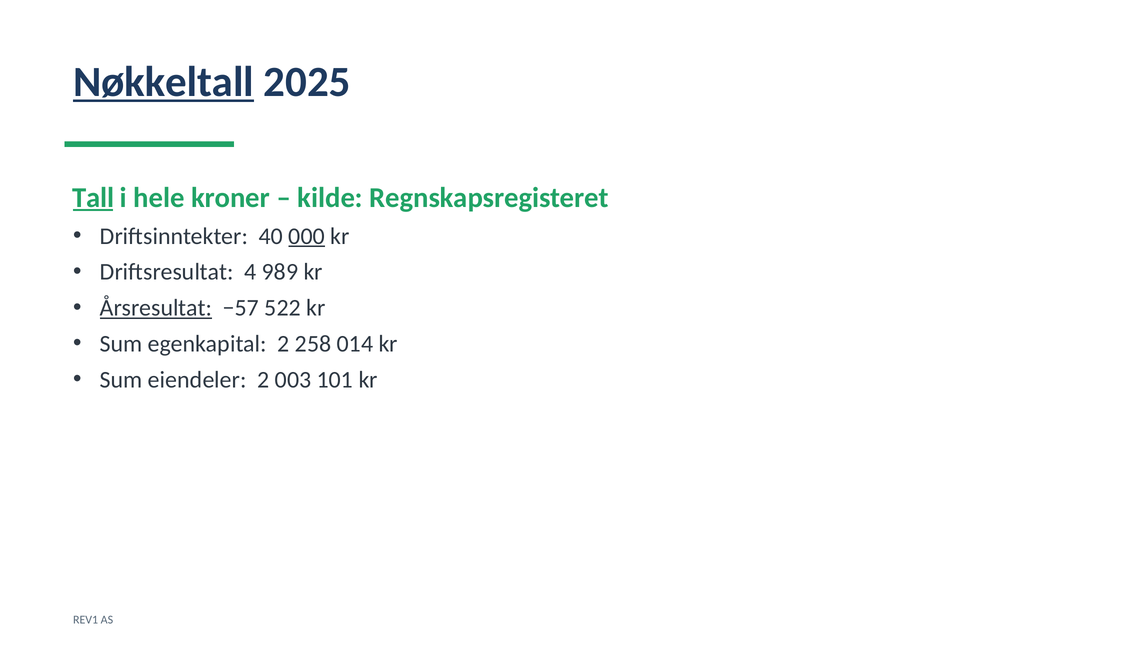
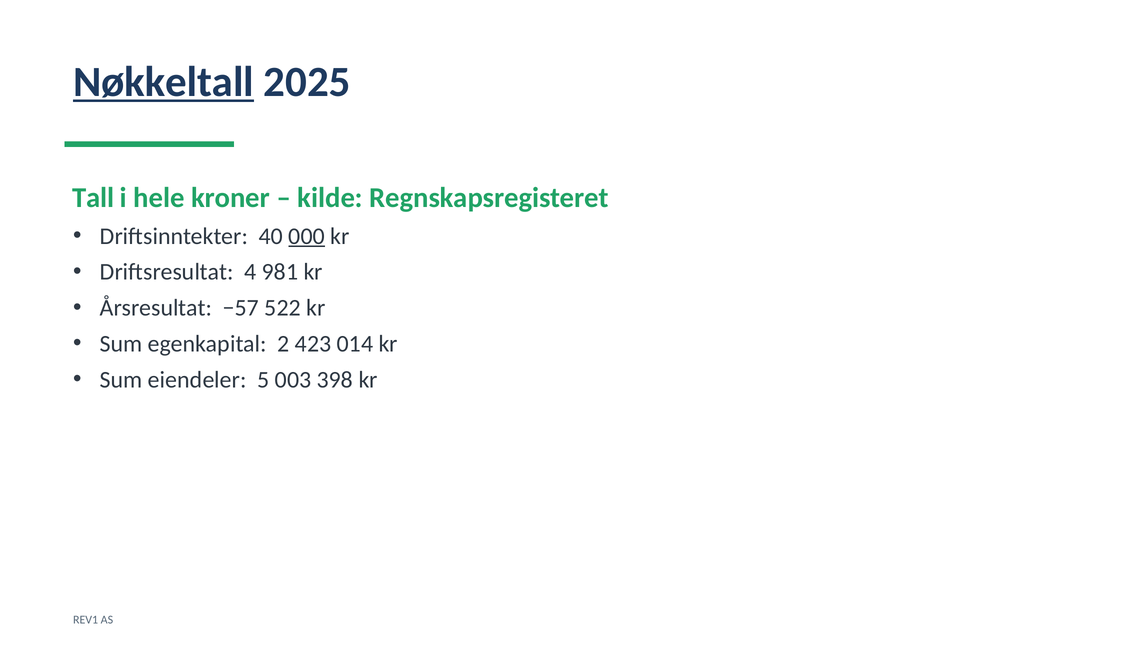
Tall underline: present -> none
989: 989 -> 981
Årsresultat underline: present -> none
258: 258 -> 423
eiendeler 2: 2 -> 5
101: 101 -> 398
